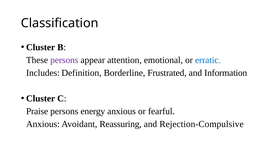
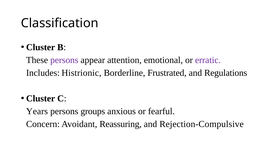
erratic colour: blue -> purple
Definition: Definition -> Histrionic
Information: Information -> Regulations
Praise: Praise -> Years
energy: energy -> groups
Anxious at (43, 124): Anxious -> Concern
